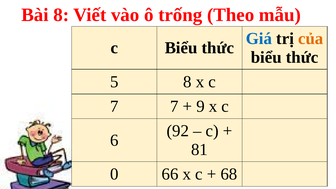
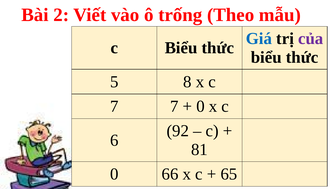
Bài 8: 8 -> 2
của colour: orange -> purple
9 at (200, 106): 9 -> 0
68: 68 -> 65
